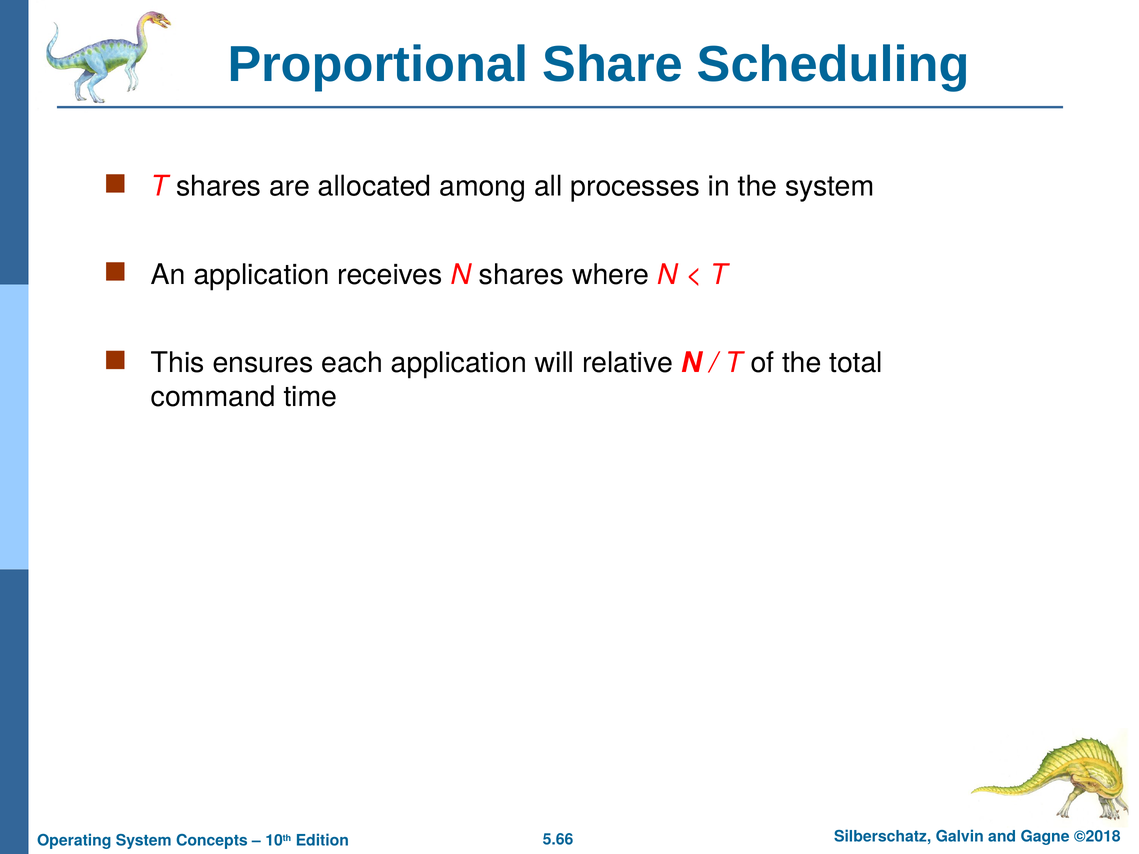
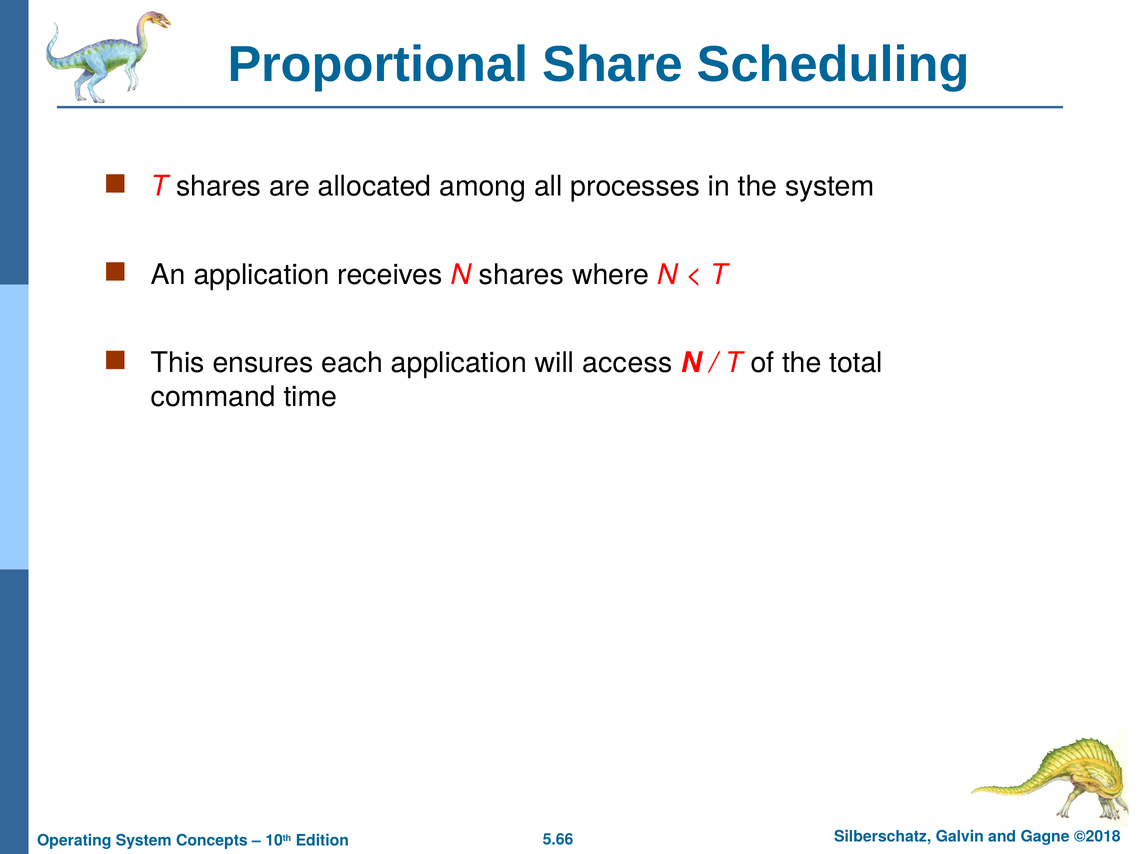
relative: relative -> access
